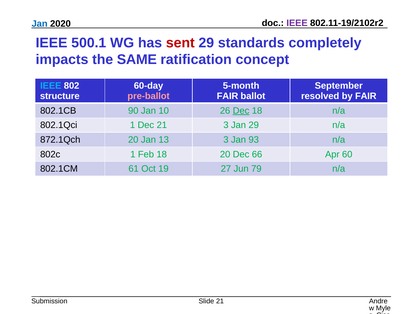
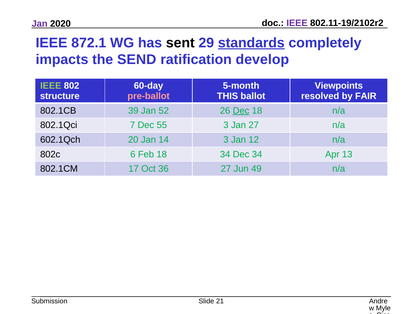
Jan at (40, 24) colour: blue -> purple
500.1: 500.1 -> 872.1
sent colour: red -> black
standards underline: none -> present
SAME: SAME -> SEND
concept: concept -> develop
IEEE at (51, 86) colour: light blue -> light green
September: September -> Viewpoints
FAIR at (228, 96): FAIR -> THIS
90: 90 -> 39
10: 10 -> 52
802.1Qci 1: 1 -> 7
Dec 21: 21 -> 55
Jan 29: 29 -> 27
872.1Qch: 872.1Qch -> 602.1Qch
13: 13 -> 14
93: 93 -> 12
802c 1: 1 -> 6
18 20: 20 -> 34
Dec 66: 66 -> 34
60: 60 -> 13
61: 61 -> 17
19: 19 -> 36
79: 79 -> 49
